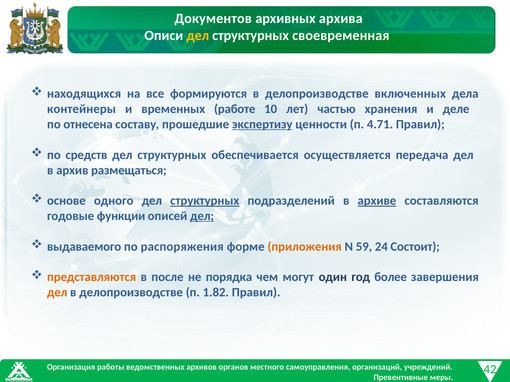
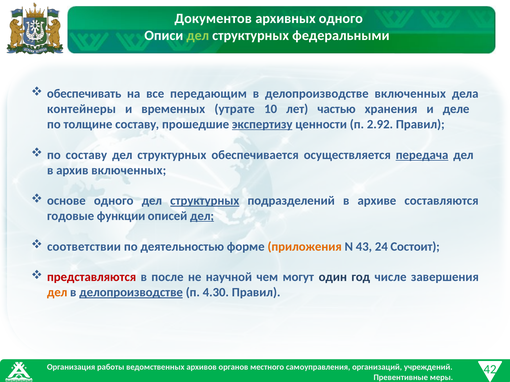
архивных архива: архива -> одного
дел at (198, 35) colour: yellow -> light green
своевременная: своевременная -> федеральными
находящихся: находящихся -> обеспечивать
формируются: формируются -> передающим
работе: работе -> утрате
отнесена: отнесена -> толщине
4.71: 4.71 -> 2.92
по средств: средств -> составу
передача underline: none -> present
архив размещаться: размещаться -> включенных
архиве underline: present -> none
выдаваемого: выдаваемого -> соответствии
распоряжения: распоряжения -> деятельностью
59: 59 -> 43
представляются colour: orange -> red
порядка: порядка -> научной
более: более -> числе
делопроизводстве at (131, 293) underline: none -> present
1.82: 1.82 -> 4.30
